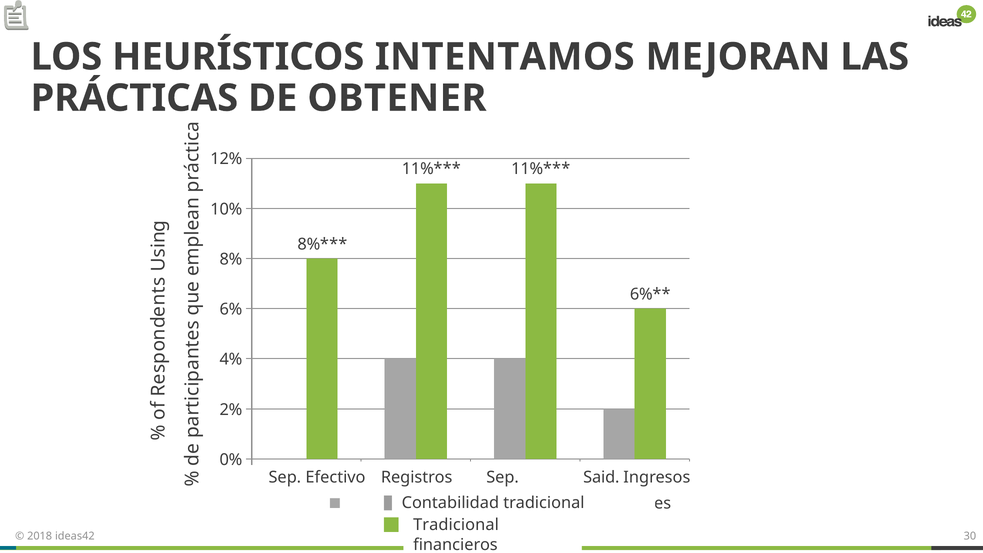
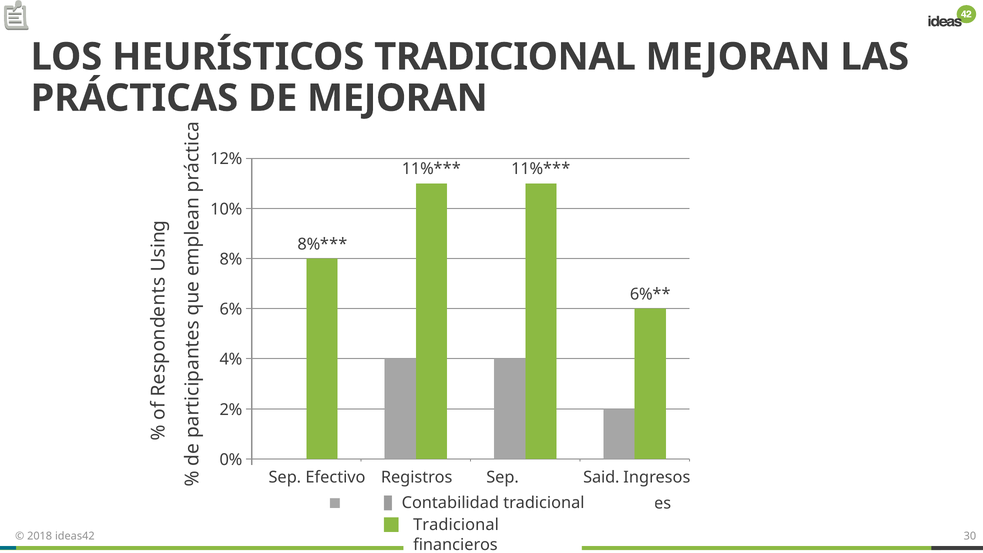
HEURÍSTICOS INTENTAMOS: INTENTAMOS -> TRADICIONAL
DE OBTENER: OBTENER -> MEJORAN
